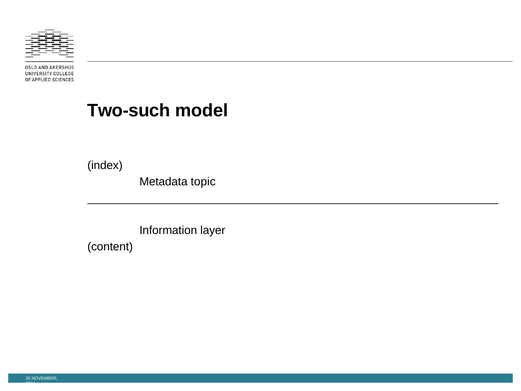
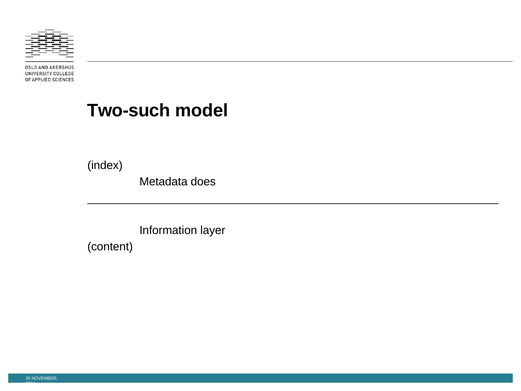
topic: topic -> does
